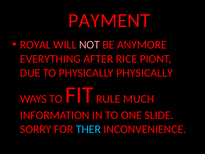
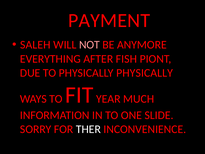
ROYAL: ROYAL -> SALEH
RICE: RICE -> FISH
RULE: RULE -> YEAR
THER colour: light blue -> white
